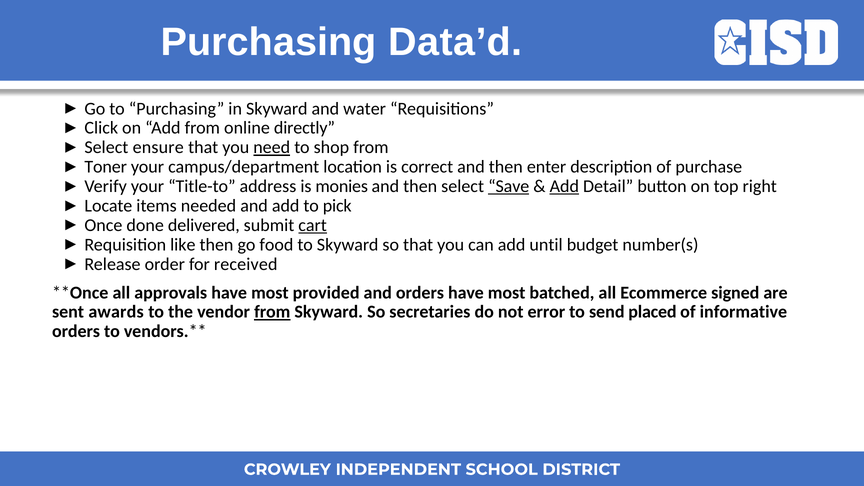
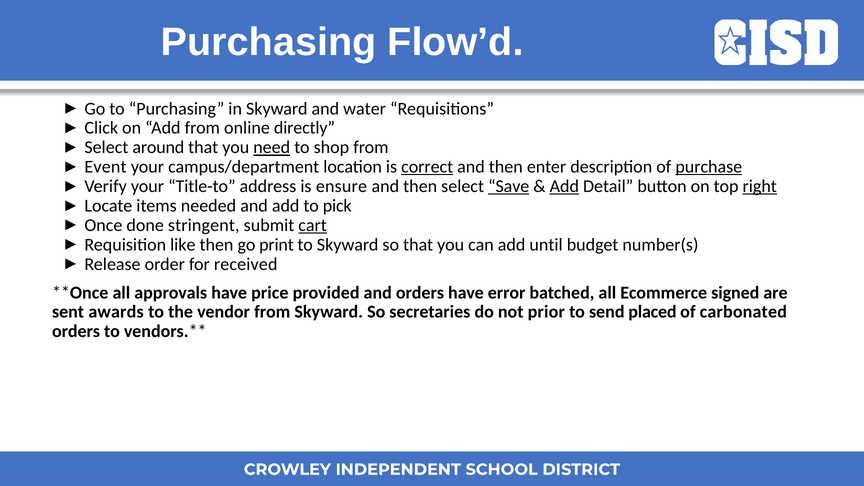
Data’d: Data’d -> Flow’d
ensure: ensure -> around
Toner: Toner -> Event
correct underline: none -> present
purchase underline: none -> present
monies: monies -> ensure
right underline: none -> present
delivered: delivered -> stringent
food: food -> print
approvals have most: most -> price
orders have most: most -> error
from at (272, 312) underline: present -> none
error: error -> prior
informative: informative -> carbonated
